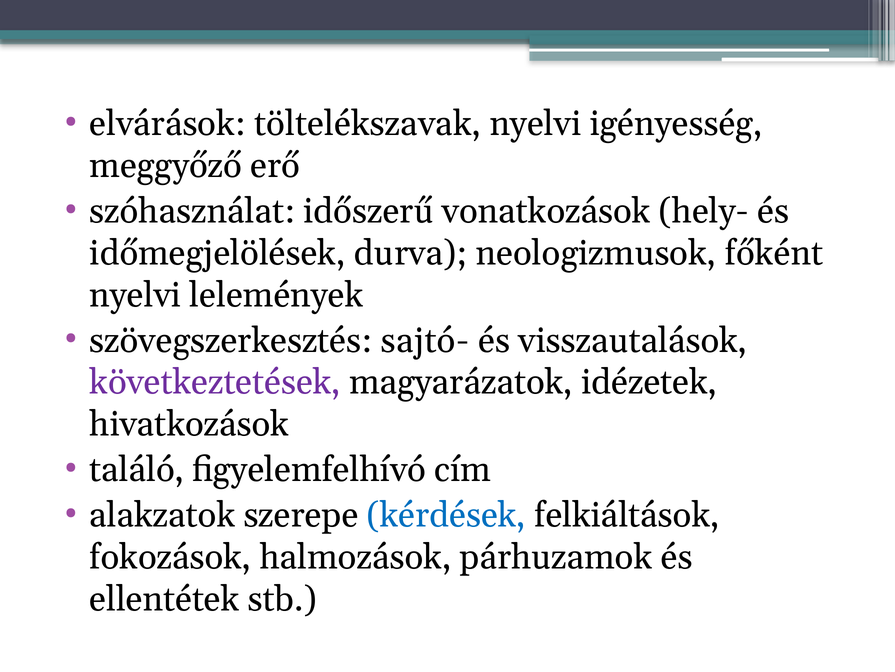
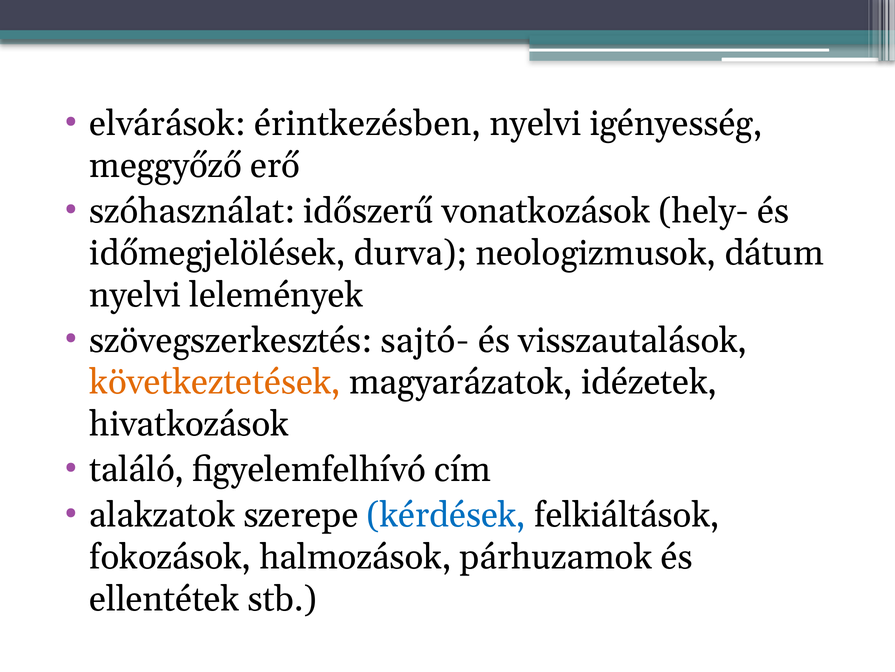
töltelékszavak: töltelékszavak -> érintkezésben
főként: főként -> dátum
következtetések colour: purple -> orange
